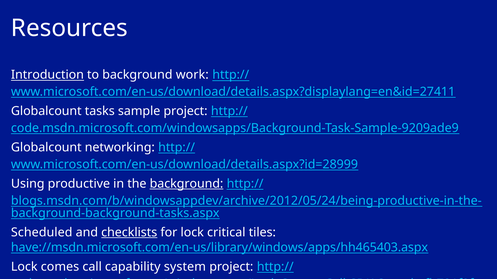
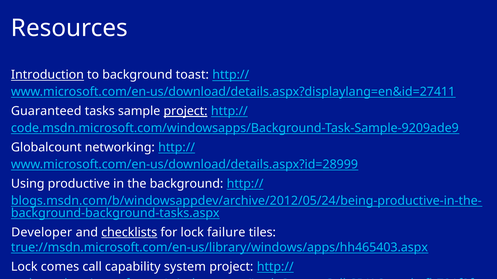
work: work -> toast
Globalcount at (46, 111): Globalcount -> Guaranteed
project at (186, 111) underline: none -> present
background at (187, 184) underline: present -> none
Scheduled: Scheduled -> Developer
critical: critical -> failure
have://msdn.microsoft.com/en-us/library/windows/apps/hh465403.aspx: have://msdn.microsoft.com/en-us/library/windows/apps/hh465403.aspx -> true://msdn.microsoft.com/en-us/library/windows/apps/hh465403.aspx
